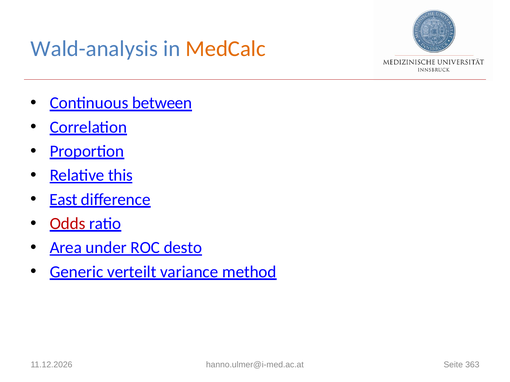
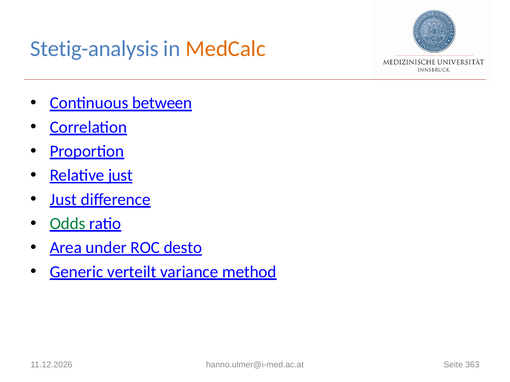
Wald-analysis: Wald-analysis -> Stetig-analysis
Relative this: this -> just
East at (64, 200): East -> Just
Odds colour: red -> green
